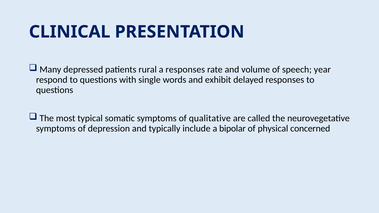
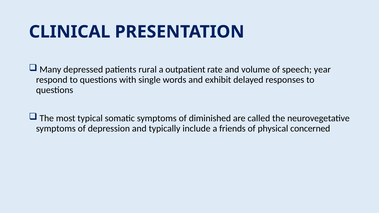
a responses: responses -> outpatient
qualitative: qualitative -> diminished
bipolar: bipolar -> friends
